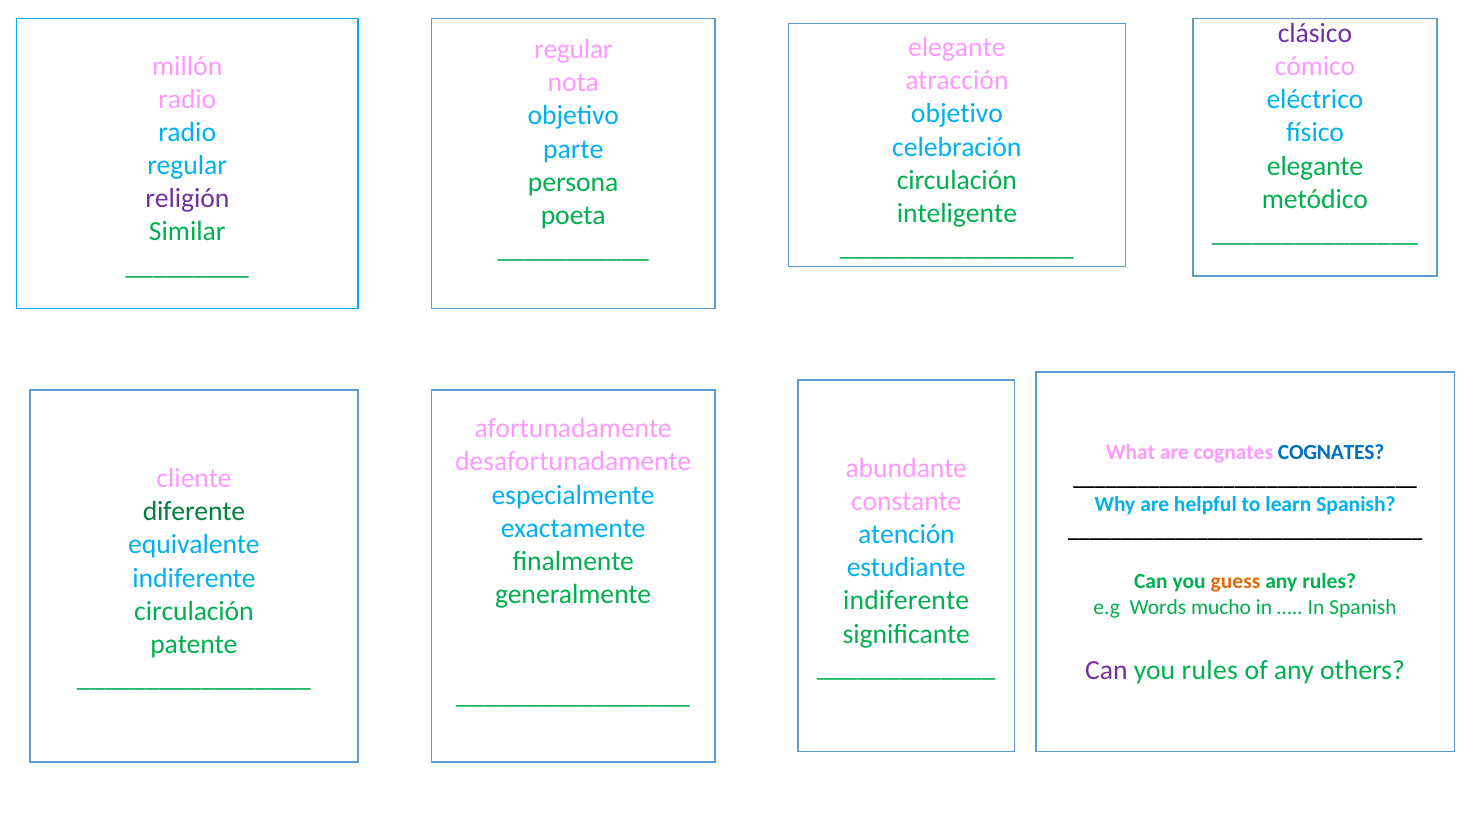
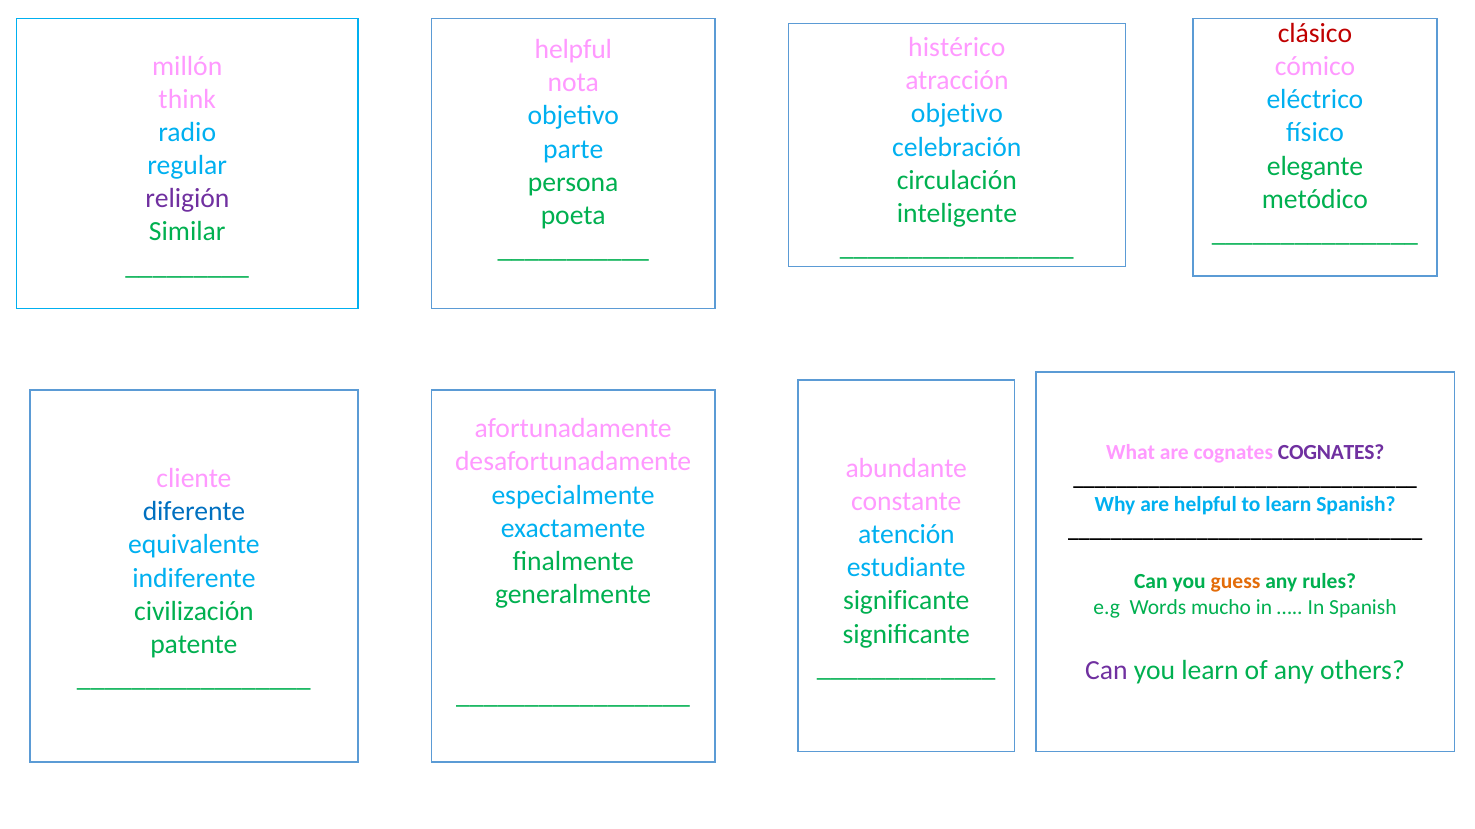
clásico colour: purple -> red
elegante at (957, 47): elegante -> histérico
regular at (573, 49): regular -> helpful
radio at (187, 99): radio -> think
COGNATES at (1331, 453) colour: blue -> purple
diferente colour: green -> blue
indiferente at (906, 601): indiferente -> significante
circulación at (194, 612): circulación -> civilización
you rules: rules -> learn
